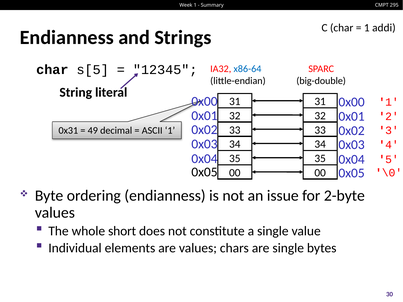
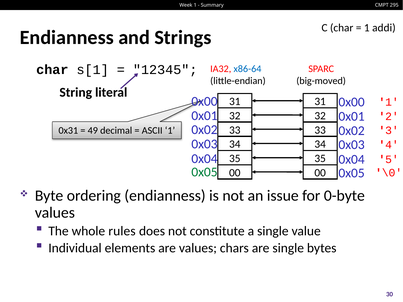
s[5: s[5 -> s[1
big-double: big-double -> big-moved
0x05 at (204, 172) colour: black -> green
2-byte: 2-byte -> 0-byte
short: short -> rules
